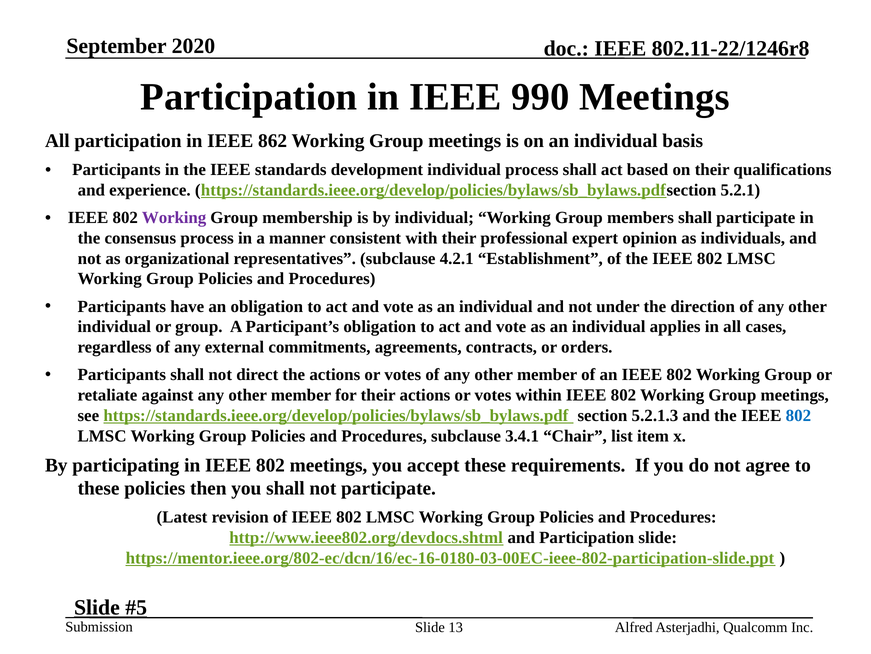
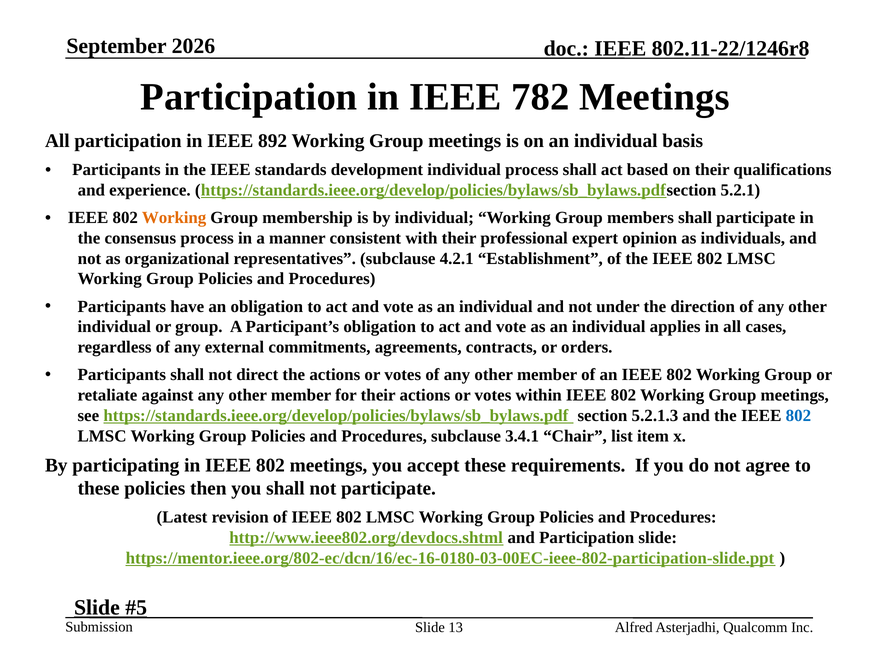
2020: 2020 -> 2026
990: 990 -> 782
862: 862 -> 892
Working at (174, 218) colour: purple -> orange
